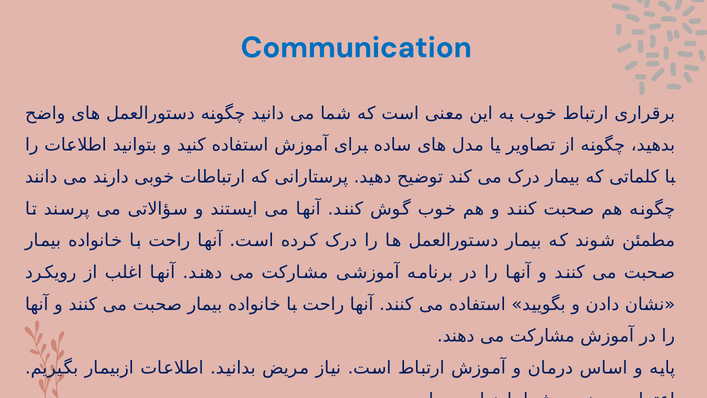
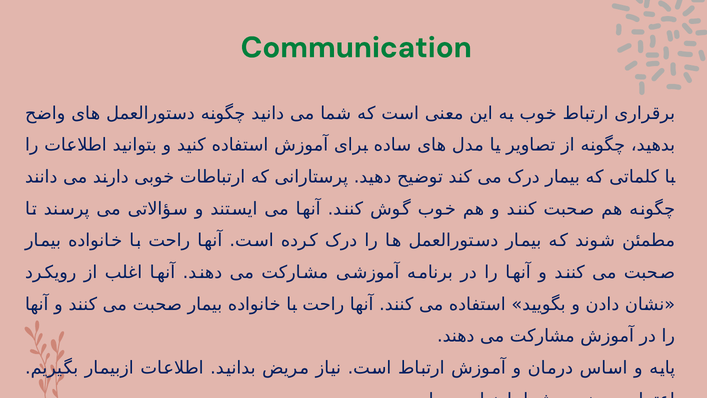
Communication colour: blue -> green
